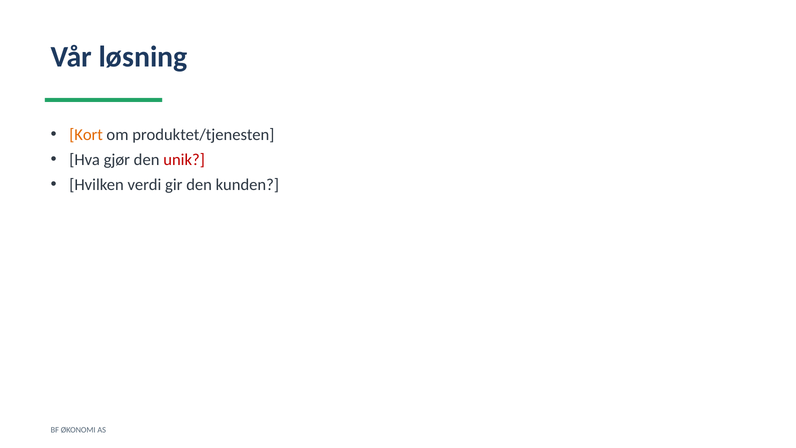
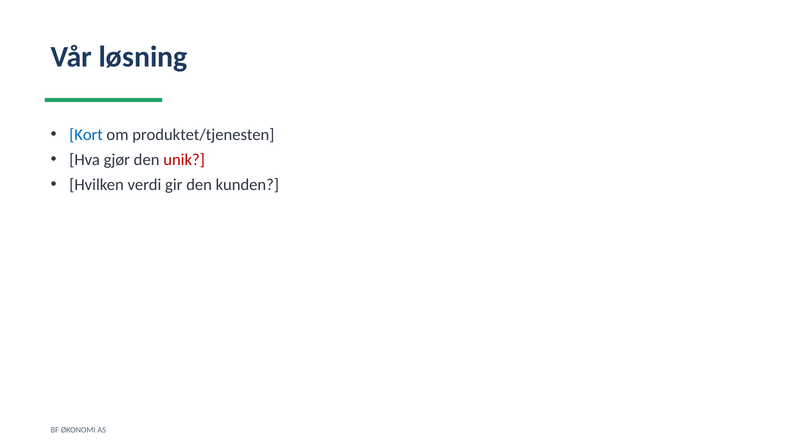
Kort colour: orange -> blue
